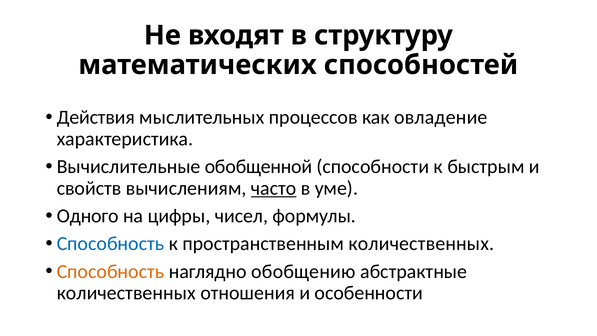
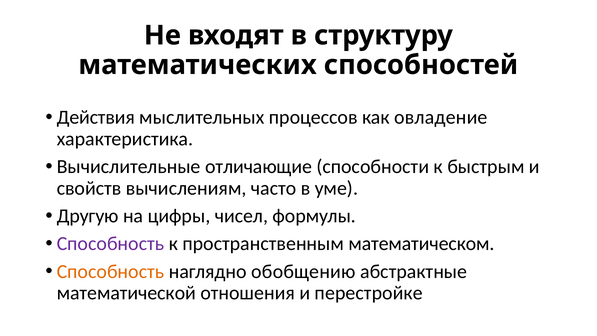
обобщенной: обобщенной -> отличающие
часто underline: present -> none
Одного: Одного -> Другую
Способность at (110, 244) colour: blue -> purple
пространственным количественных: количественных -> математическом
количественных at (126, 293): количественных -> математической
особенности: особенности -> перестройке
